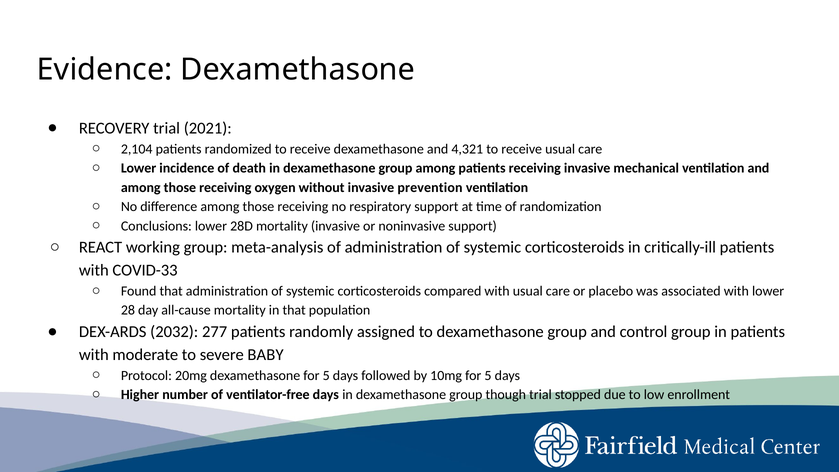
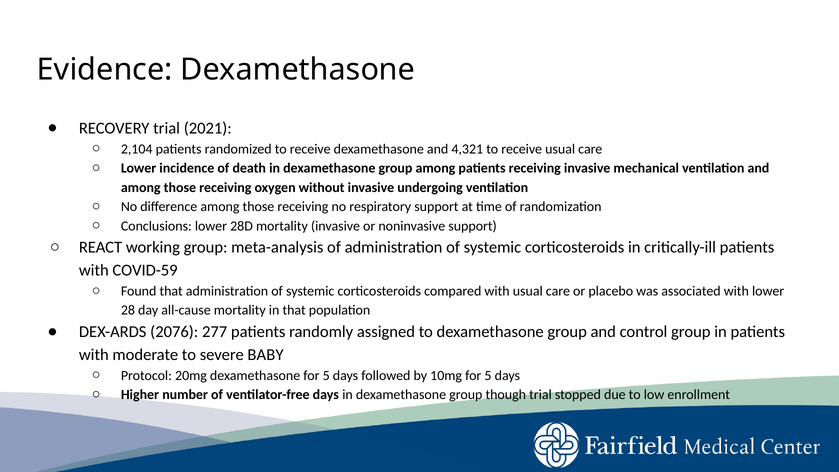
prevention: prevention -> undergoing
COVID-33: COVID-33 -> COVID-59
2032: 2032 -> 2076
